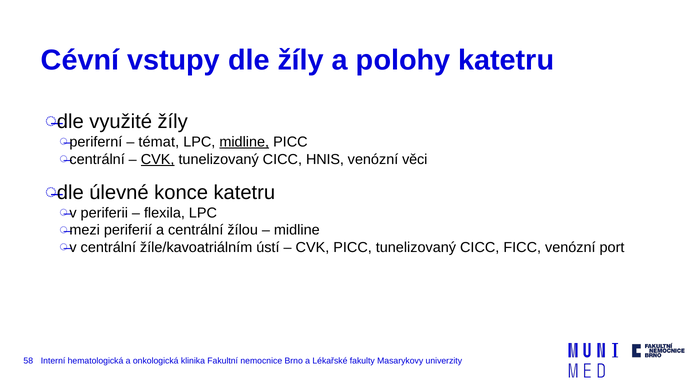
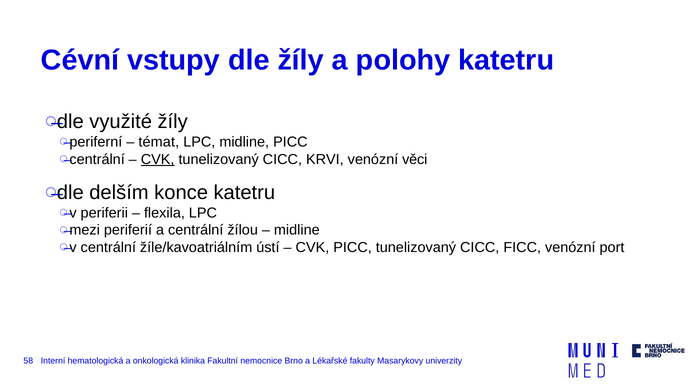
midline at (244, 142) underline: present -> none
HNIS: HNIS -> KRVI
úlevné: úlevné -> delším
